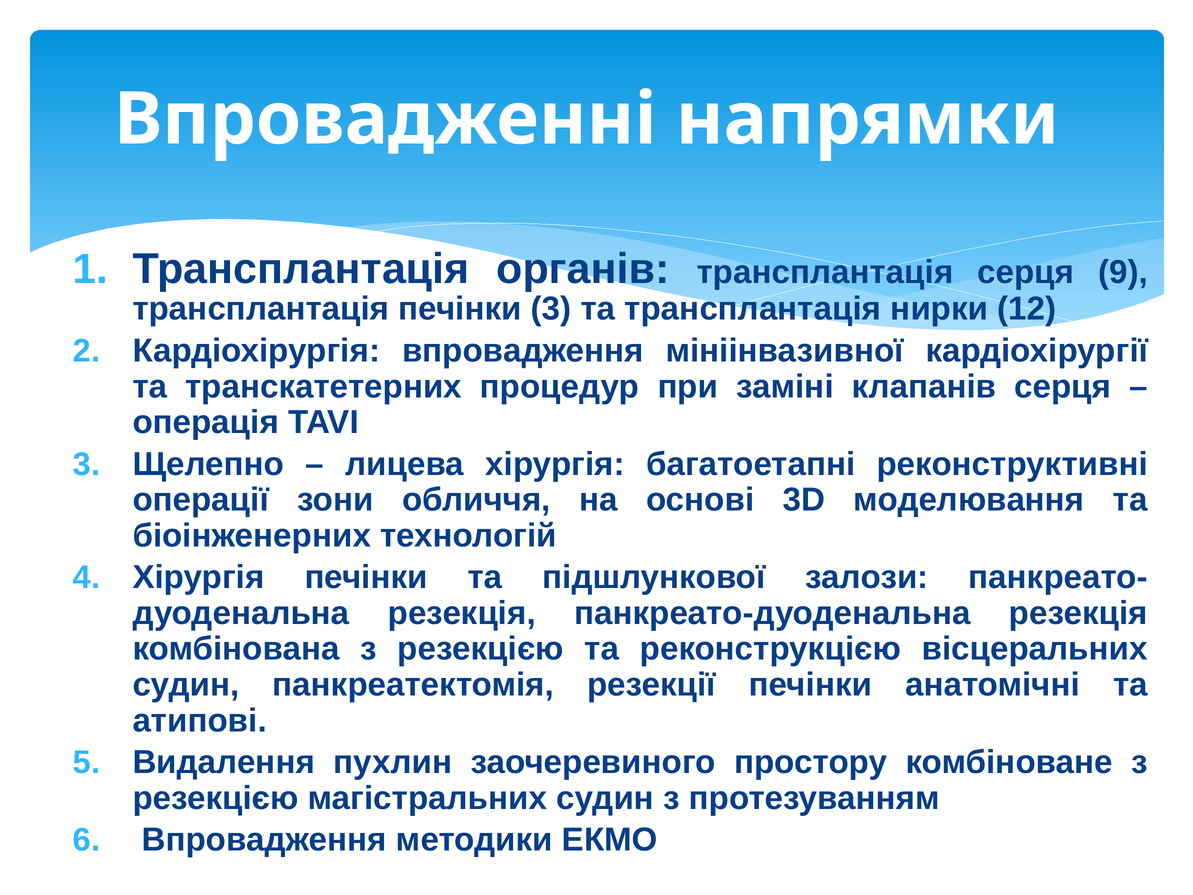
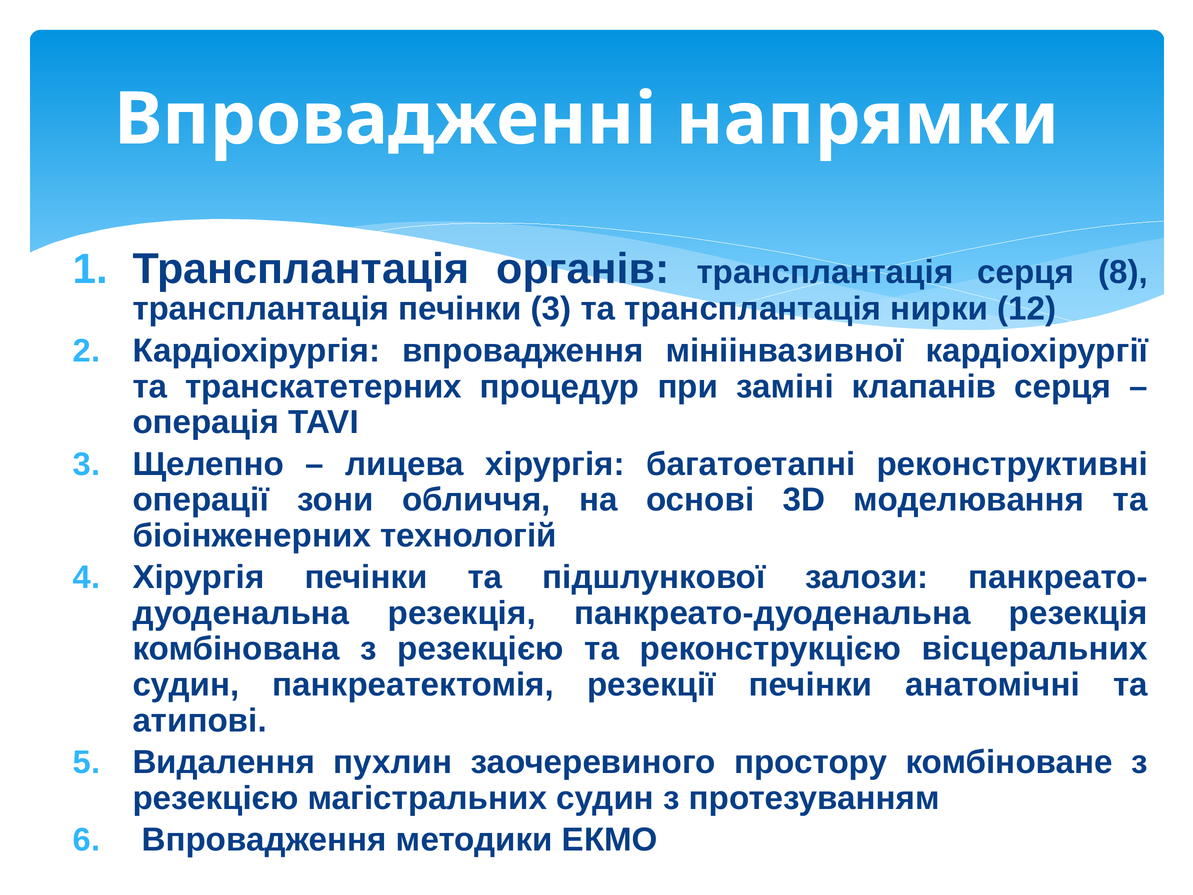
9: 9 -> 8
